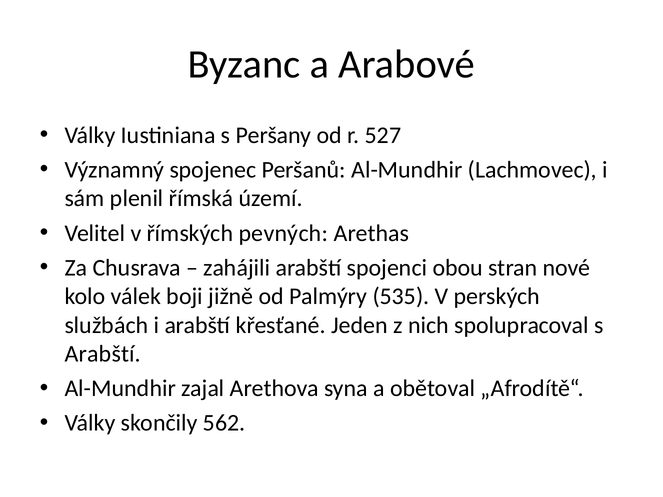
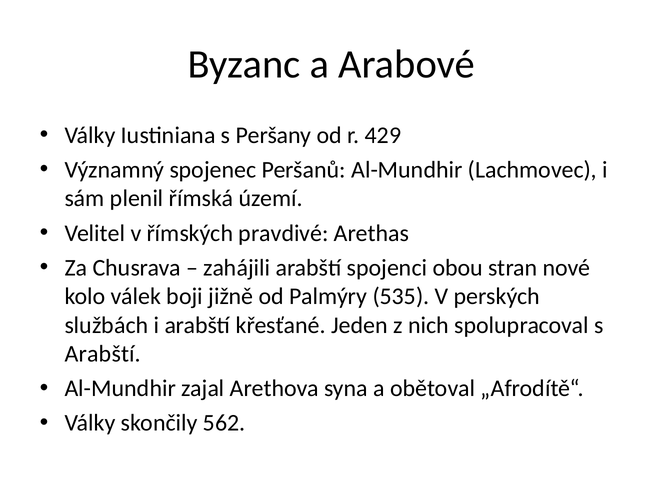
527: 527 -> 429
pevných: pevných -> pravdivé
